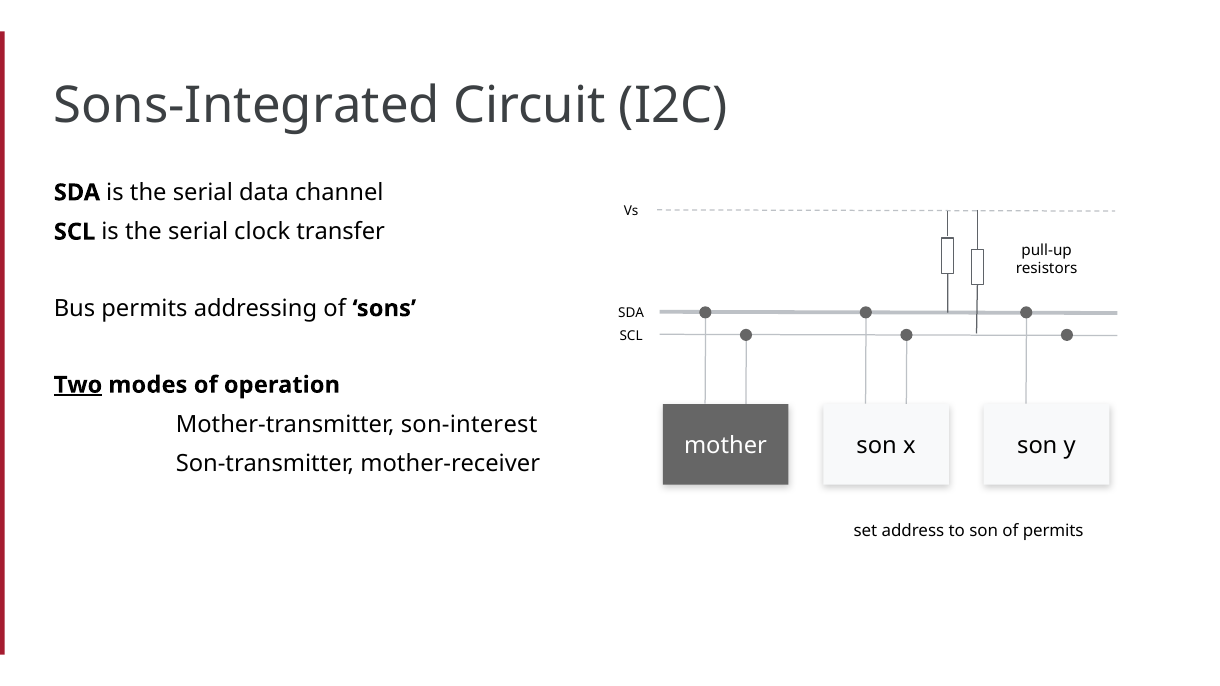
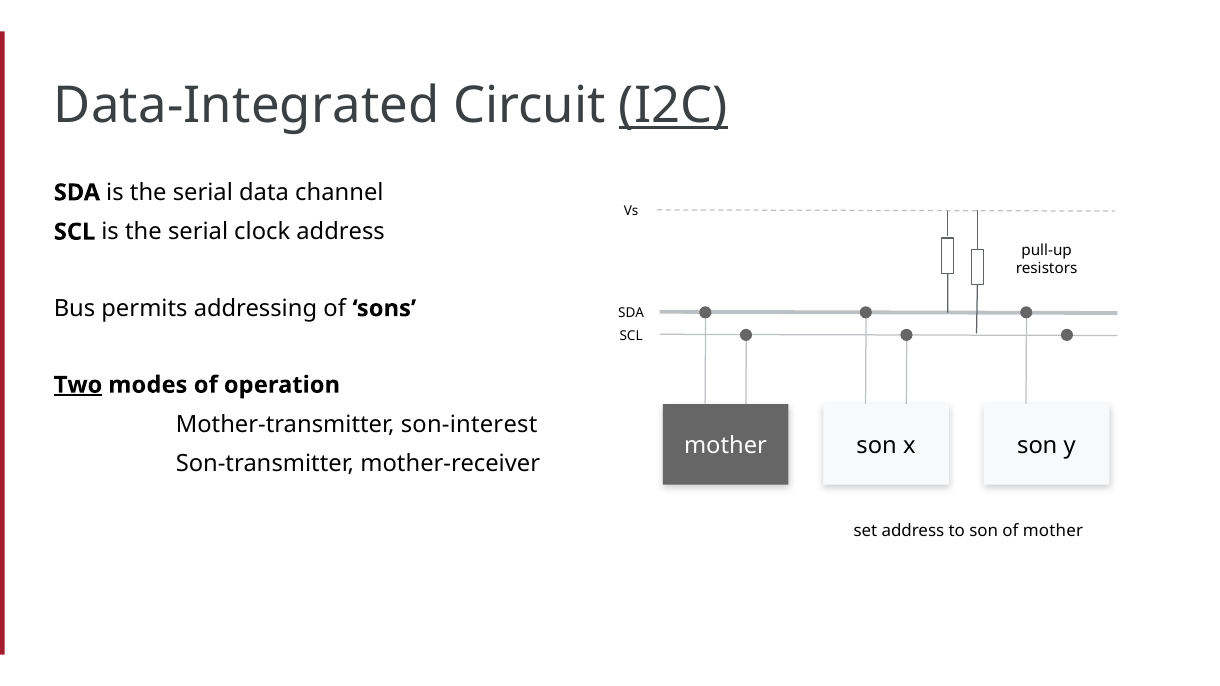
Sons-Integrated: Sons-Integrated -> Data-Integrated
I2C underline: none -> present
clock transfer: transfer -> address
of permits: permits -> mother
